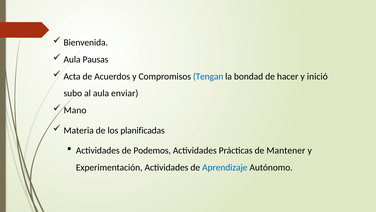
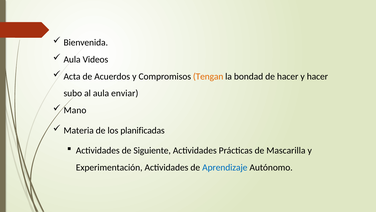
Pausas: Pausas -> Videos
Tengan colour: blue -> orange
y inició: inició -> hacer
Podemos: Podemos -> Siguiente
Mantener: Mantener -> Mascarilla
